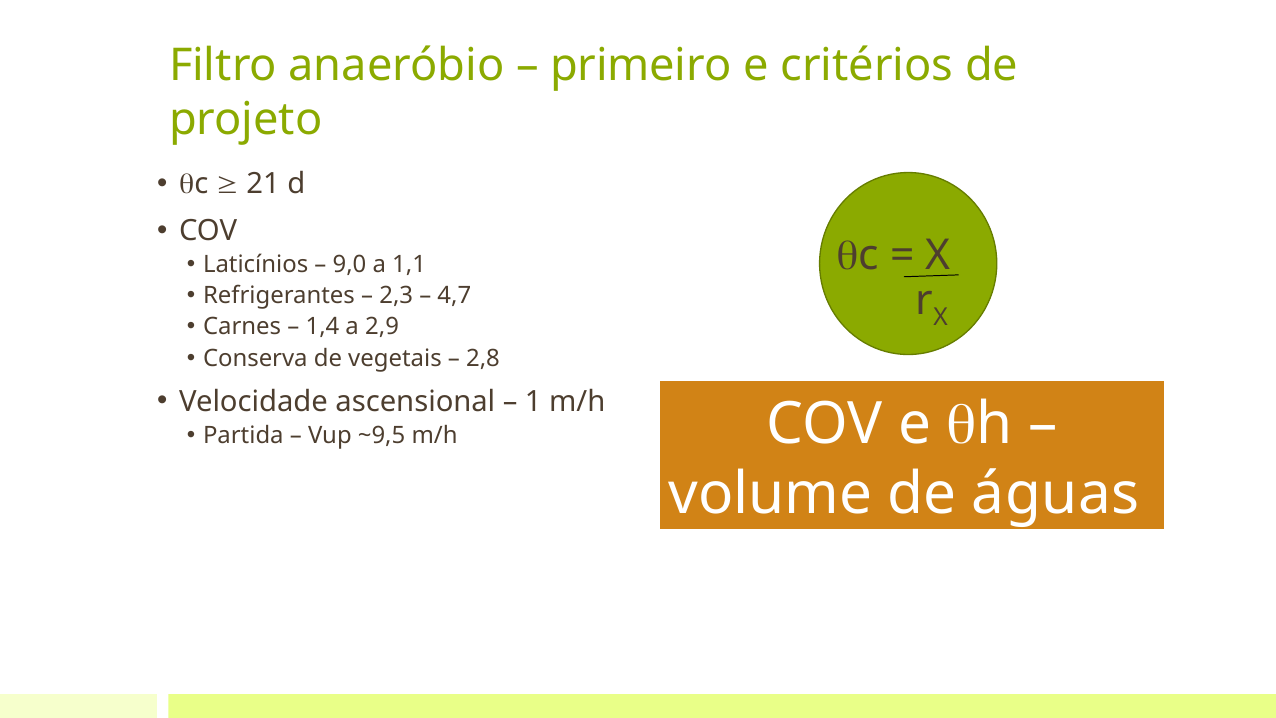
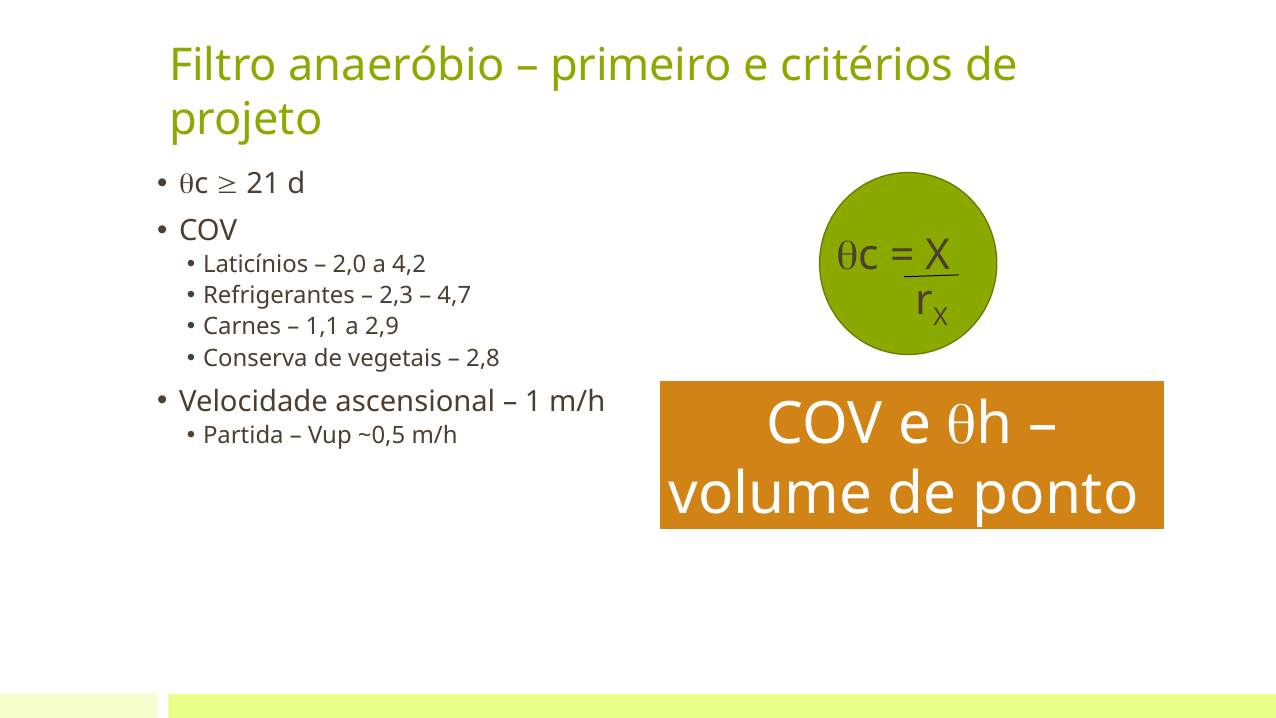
9,0: 9,0 -> 2,0
1,1: 1,1 -> 4,2
1,4: 1,4 -> 1,1
~9,5: ~9,5 -> ~0,5
águas: águas -> ponto
